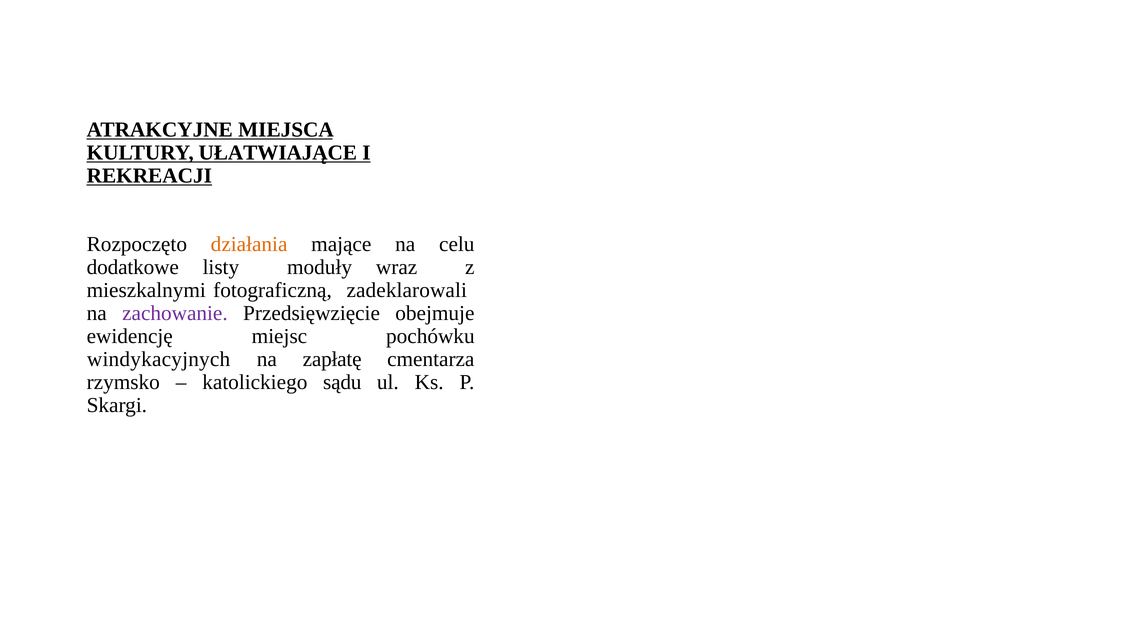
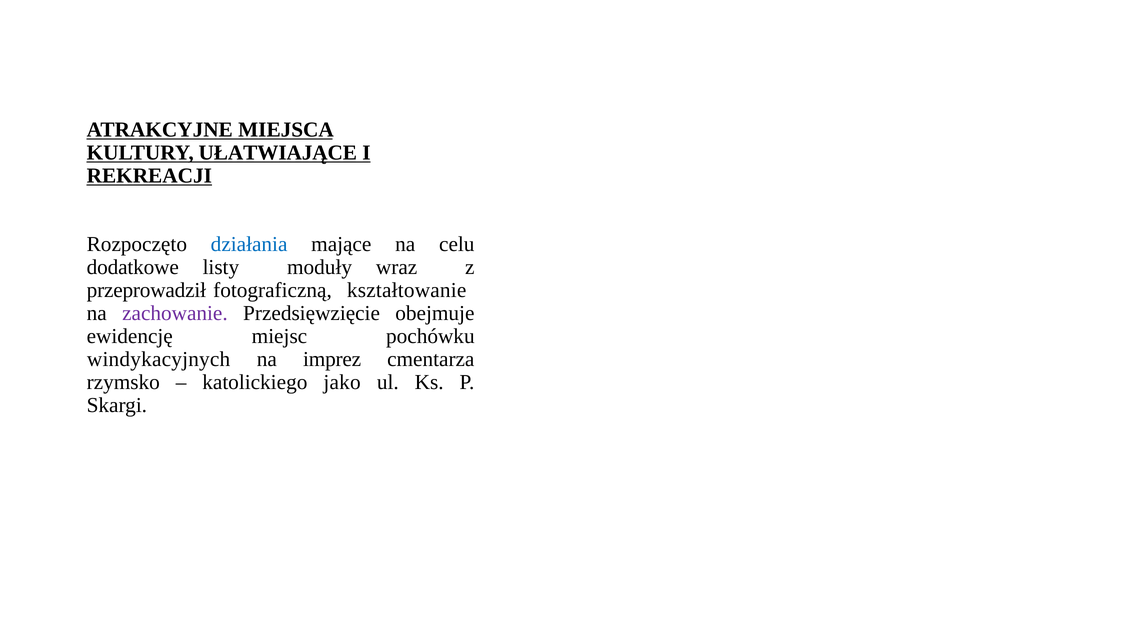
działania colour: orange -> blue
mieszkalnymi: mieszkalnymi -> przeprowadził
zadeklarowali: zadeklarowali -> kształtowanie
zapłatę: zapłatę -> imprez
sądu: sądu -> jako
